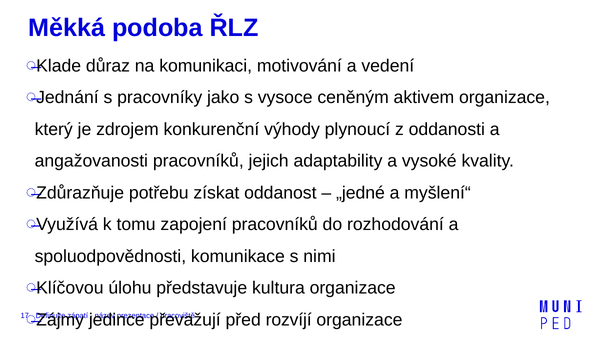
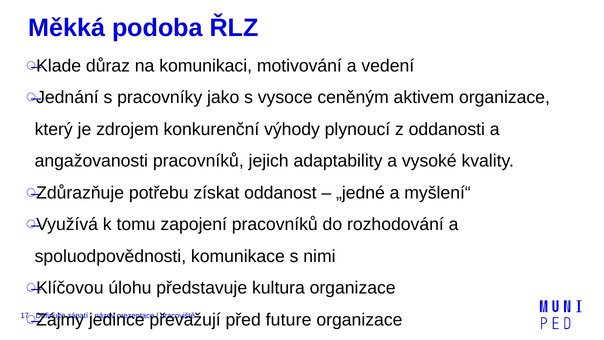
rozvíjí: rozvíjí -> future
